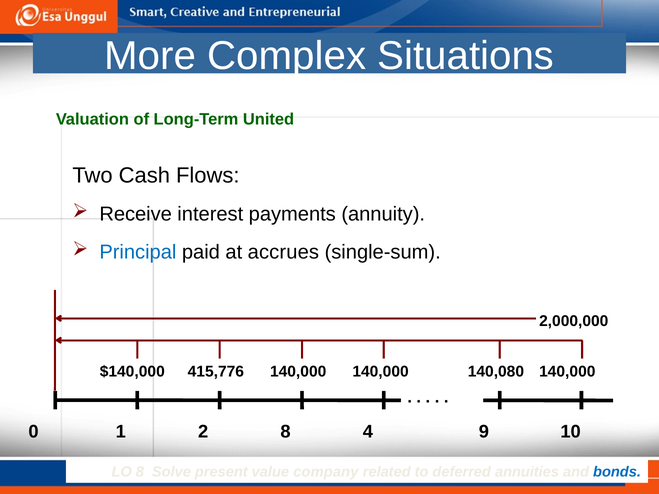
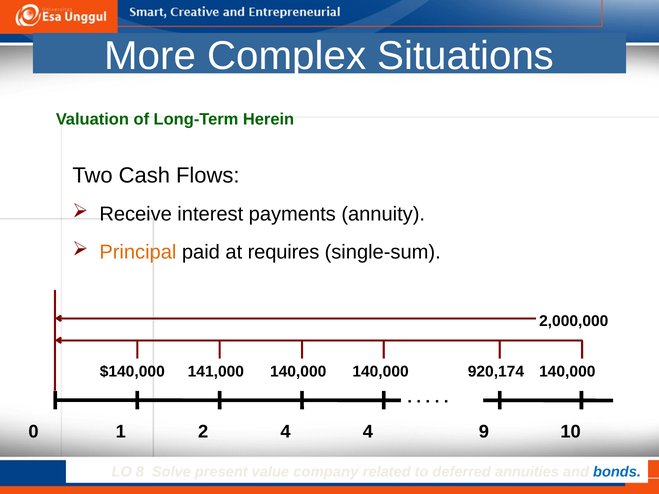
United: United -> Herein
Principal colour: blue -> orange
accrues: accrues -> requires
415,776: 415,776 -> 141,000
140,080: 140,080 -> 920,174
2 8: 8 -> 4
